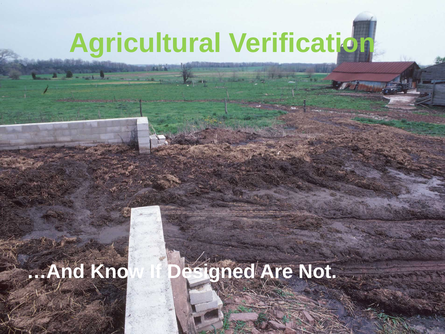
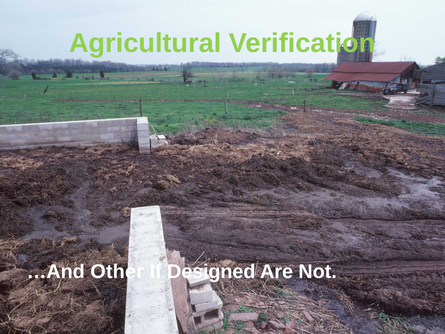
Know: Know -> Other
